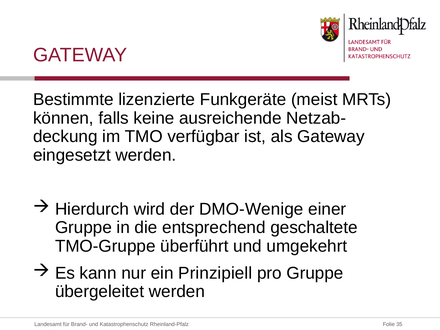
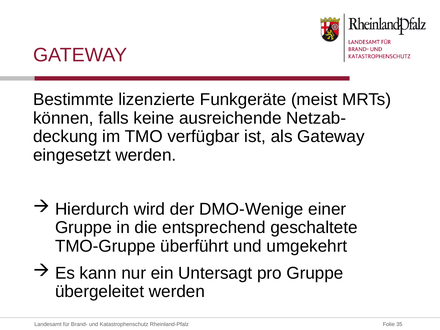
Prinzipiell: Prinzipiell -> Untersagt
